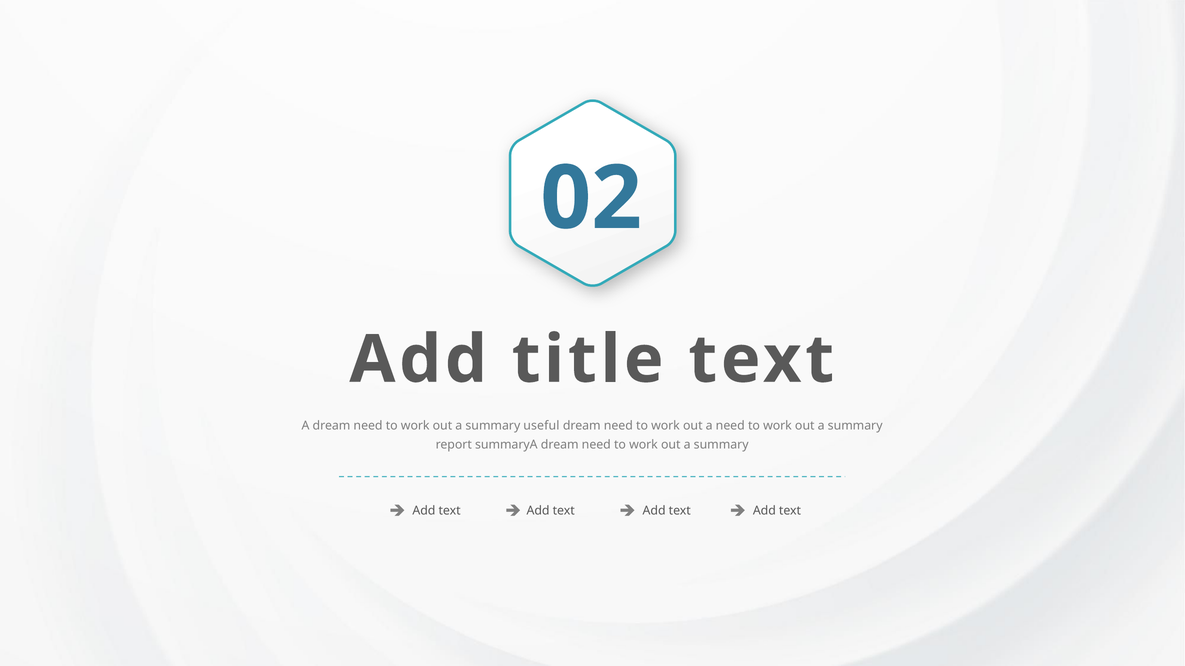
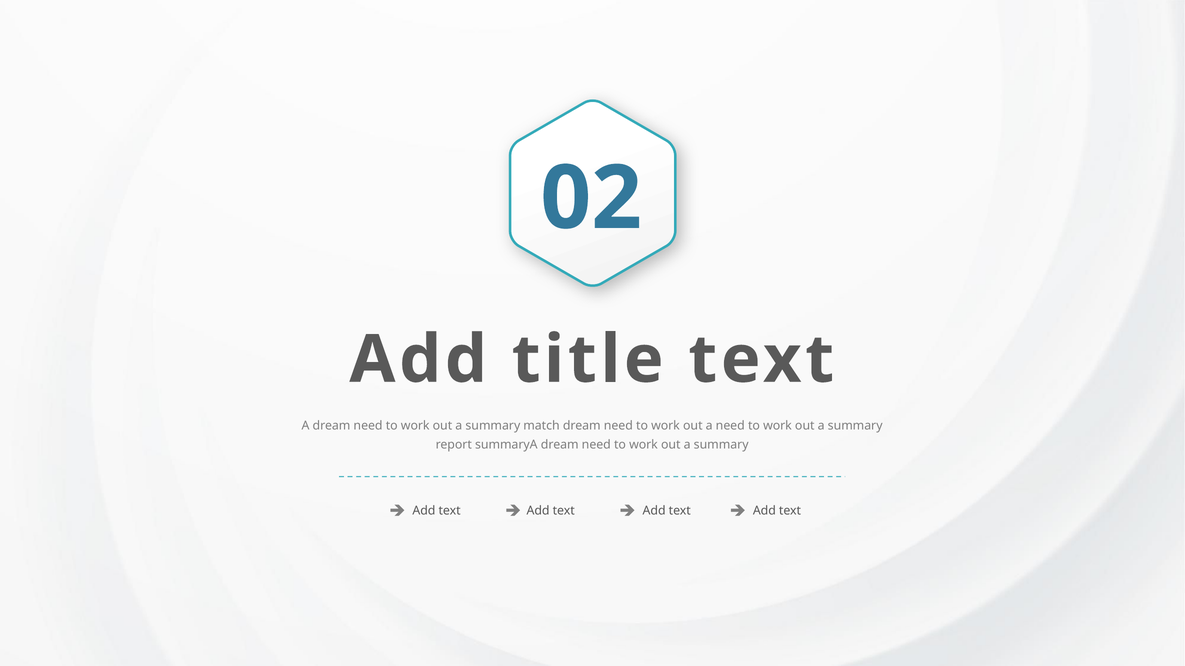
useful: useful -> match
